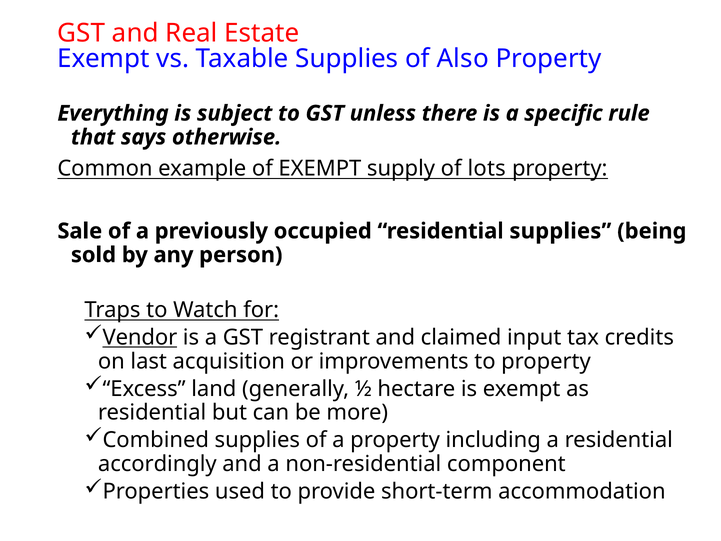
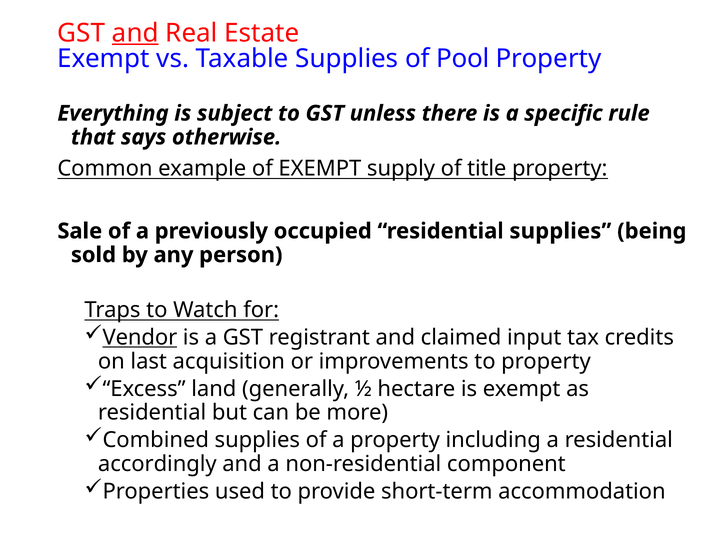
and at (135, 33) underline: none -> present
Also: Also -> Pool
lots: lots -> title
